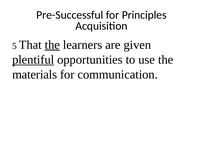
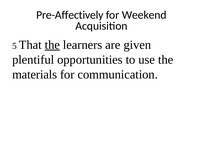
Pre-Successful: Pre-Successful -> Pre-Affectively
Principles: Principles -> Weekend
plentiful underline: present -> none
